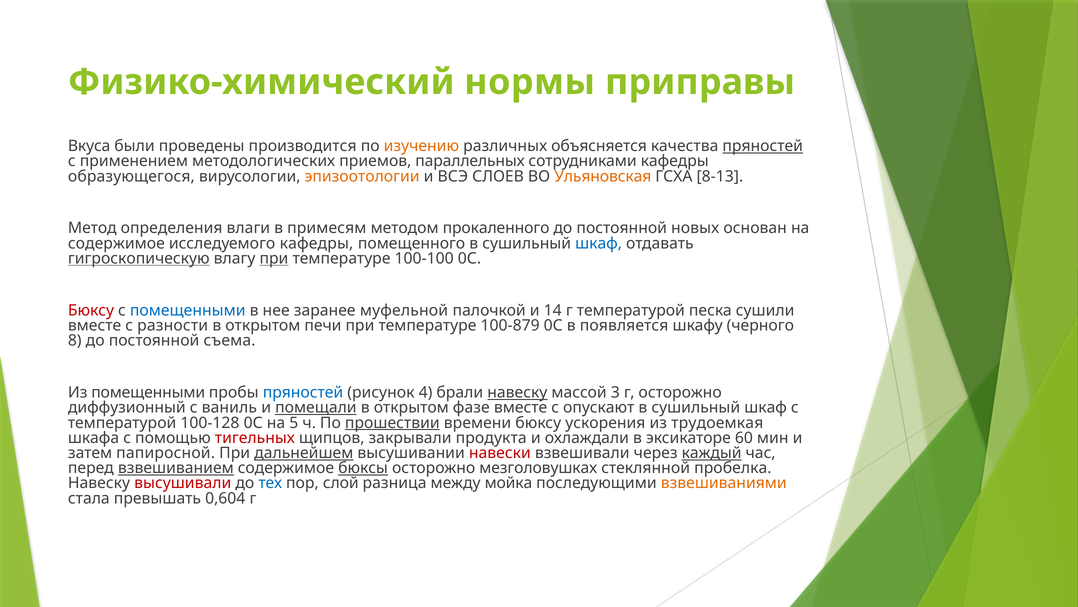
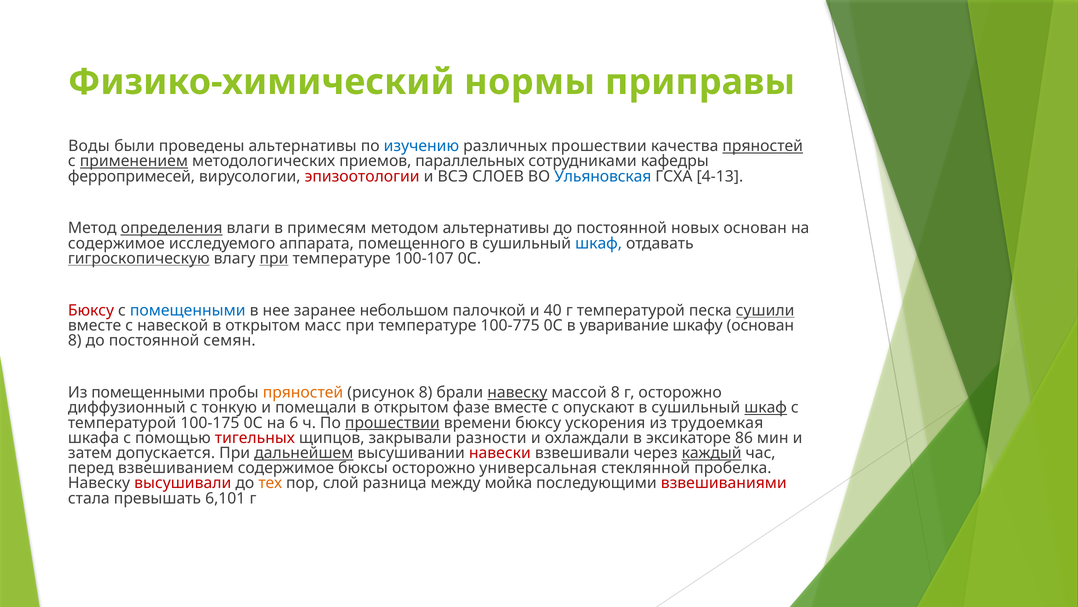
Вкуса: Вкуса -> Воды
проведены производится: производится -> альтернативы
изучению colour: orange -> blue
различных объясняется: объясняется -> прошествии
применением underline: none -> present
образующегося: образующегося -> ферропримесей
эпизоотологии colour: orange -> red
Ульяновская colour: orange -> blue
8-13: 8-13 -> 4-13
определения underline: none -> present
методом прокаленного: прокаленного -> альтернативы
исследуемого кафедры: кафедры -> аппарата
100-100: 100-100 -> 100-107
муфельной: муфельной -> небольшом
14: 14 -> 40
сушили underline: none -> present
разности: разности -> навеской
печи: печи -> масс
100-879: 100-879 -> 100-775
появляется: появляется -> уваривание
шкафу черного: черного -> основан
съема: съема -> семян
пряностей at (303, 392) colour: blue -> orange
рисунок 4: 4 -> 8
массой 3: 3 -> 8
ваниль: ваниль -> тонкую
помещали underline: present -> none
шкаф at (766, 407) underline: none -> present
100-128: 100-128 -> 100-175
5: 5 -> 6
продукта: продукта -> разности
60: 60 -> 86
папиросной: папиросной -> допускается
взвешиванием underline: present -> none
бюксы underline: present -> none
мезголовушках: мезголовушках -> универсальная
тех colour: blue -> orange
взвешиваниями colour: orange -> red
0,604: 0,604 -> 6,101
